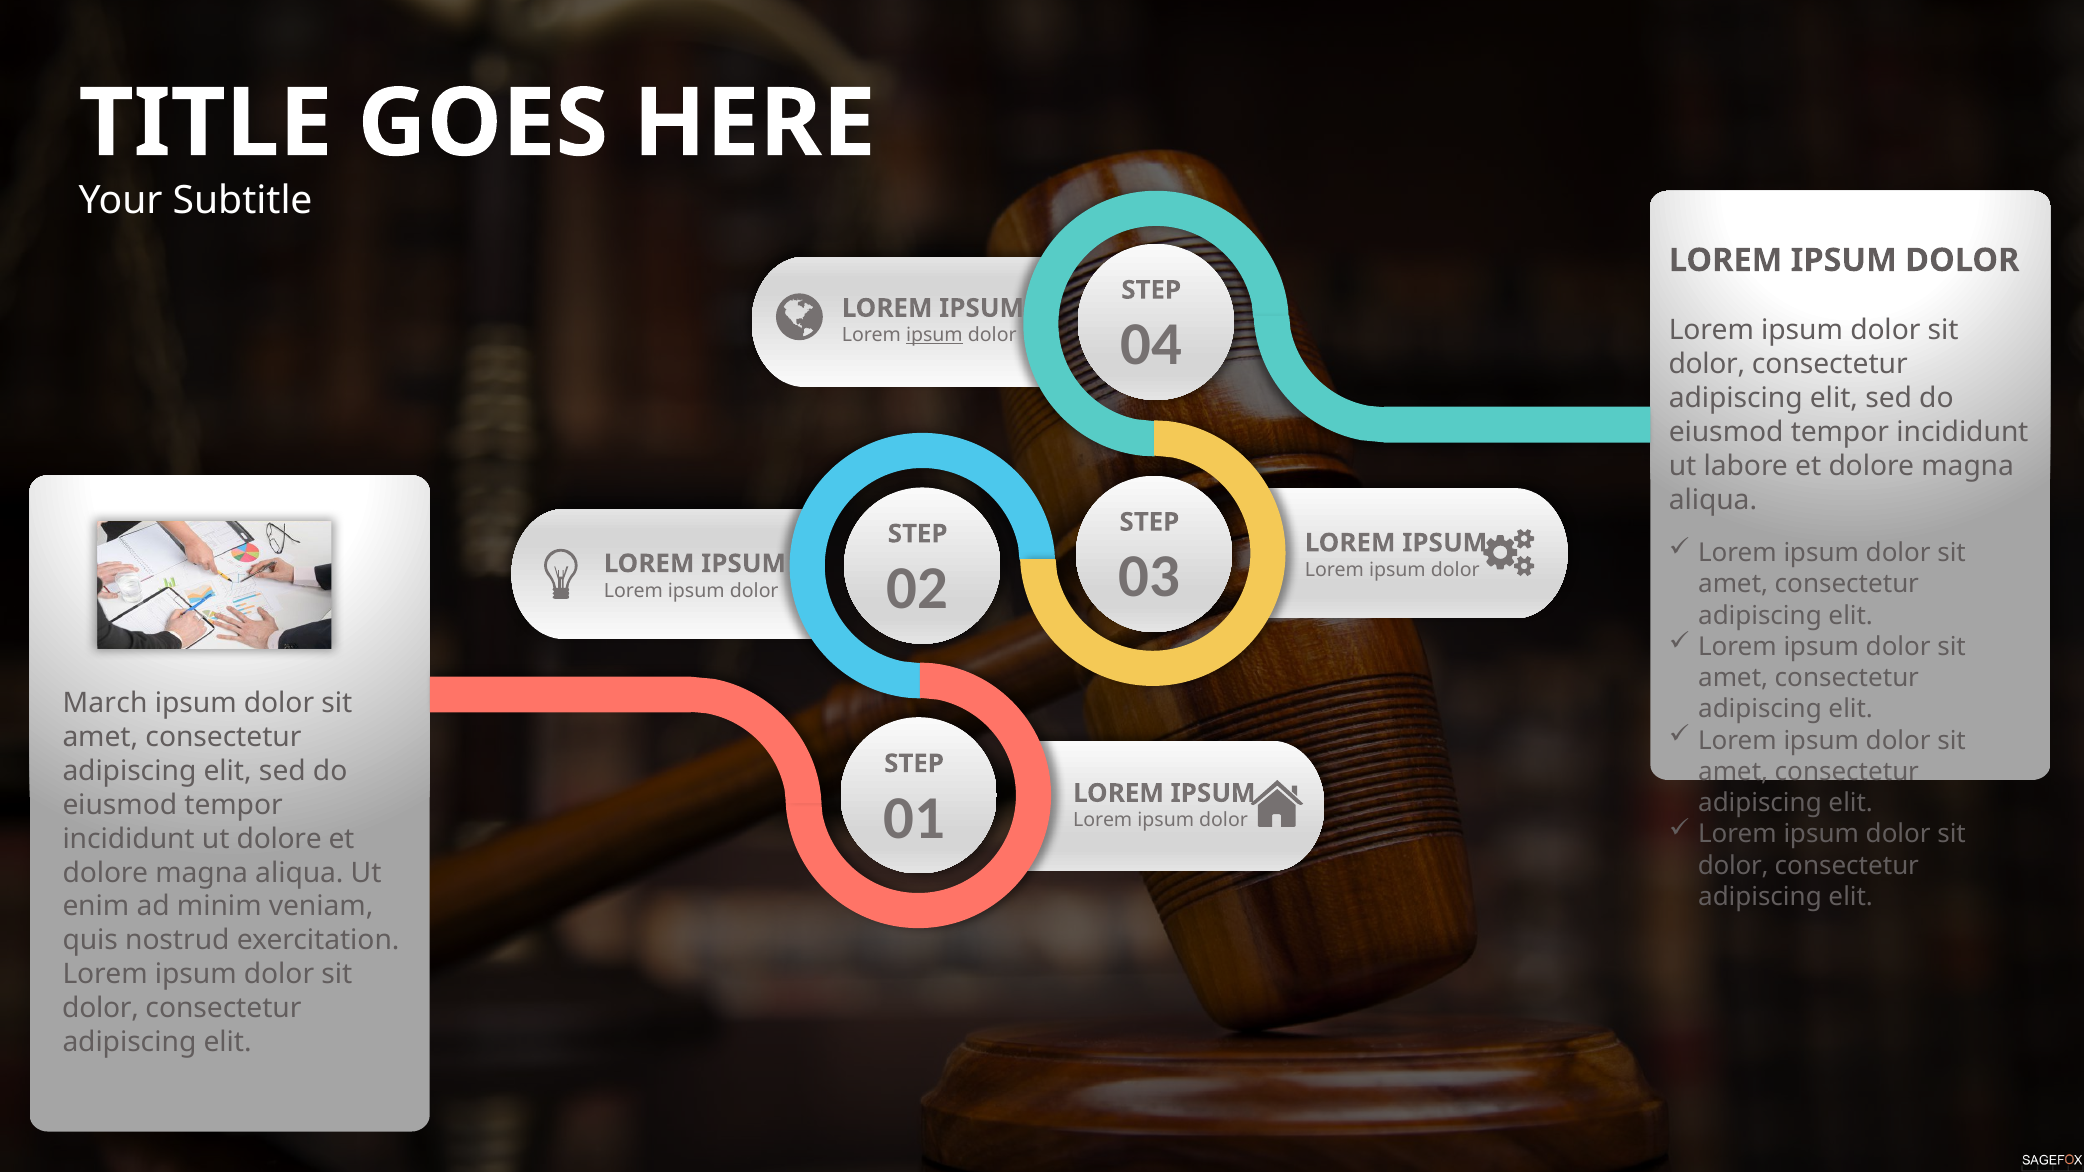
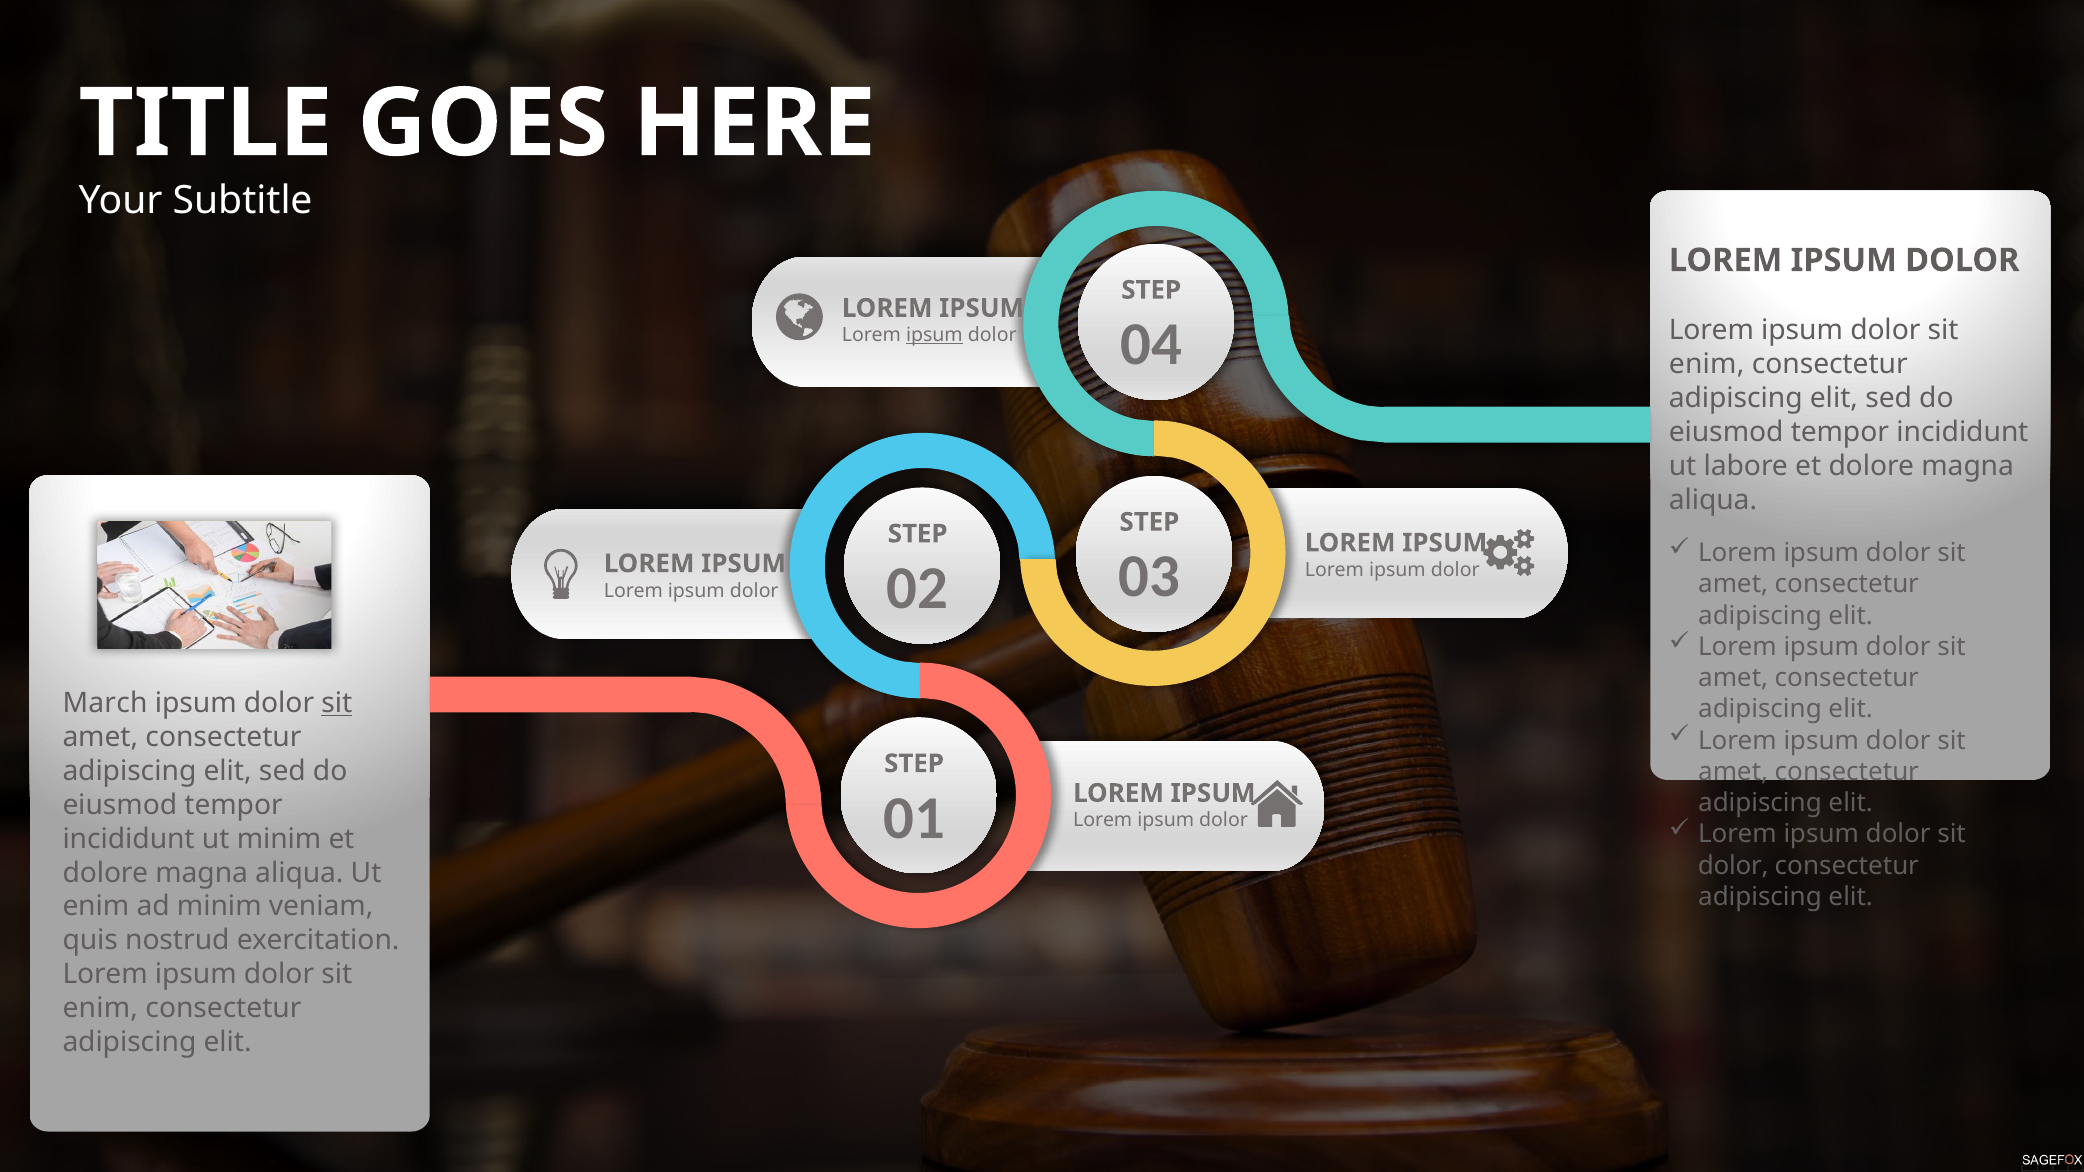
dolor at (1707, 364): dolor -> enim
sit at (337, 703) underline: none -> present
ut dolore: dolore -> minim
dolor at (101, 1009): dolor -> enim
